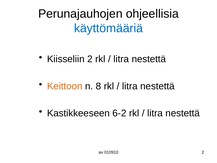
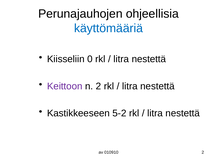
Kiisseliin 2: 2 -> 0
Keittoon colour: orange -> purple
n 8: 8 -> 2
6-2: 6-2 -> 5-2
